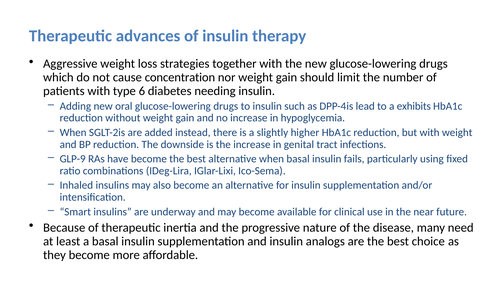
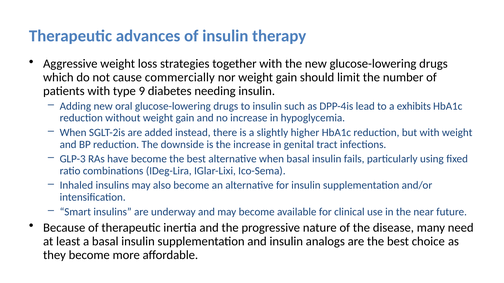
concentration: concentration -> commercially
6: 6 -> 9
GLP-9: GLP-9 -> GLP-3
